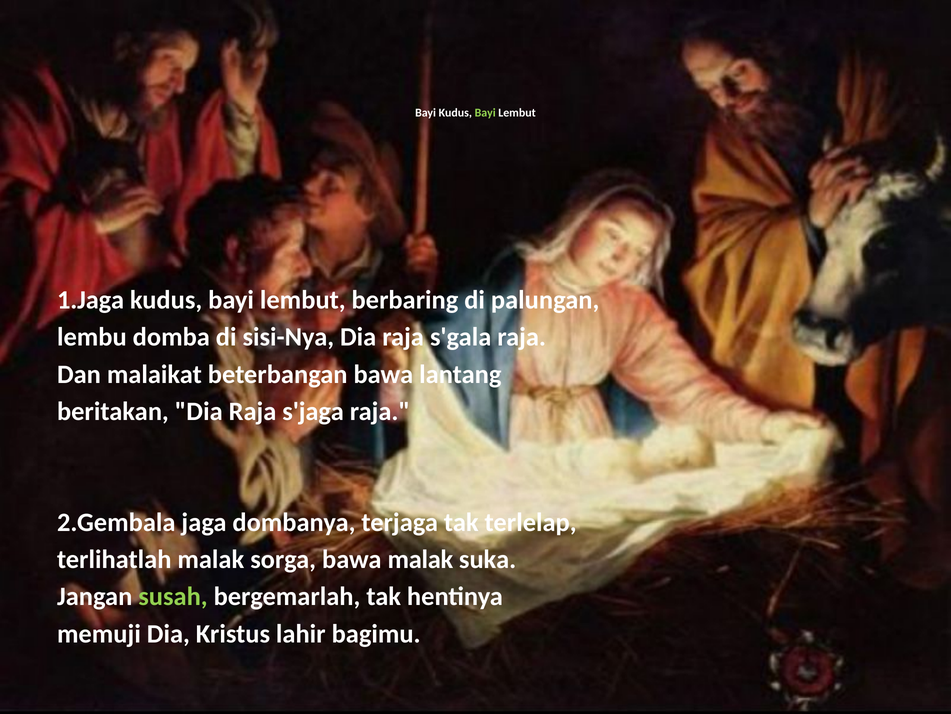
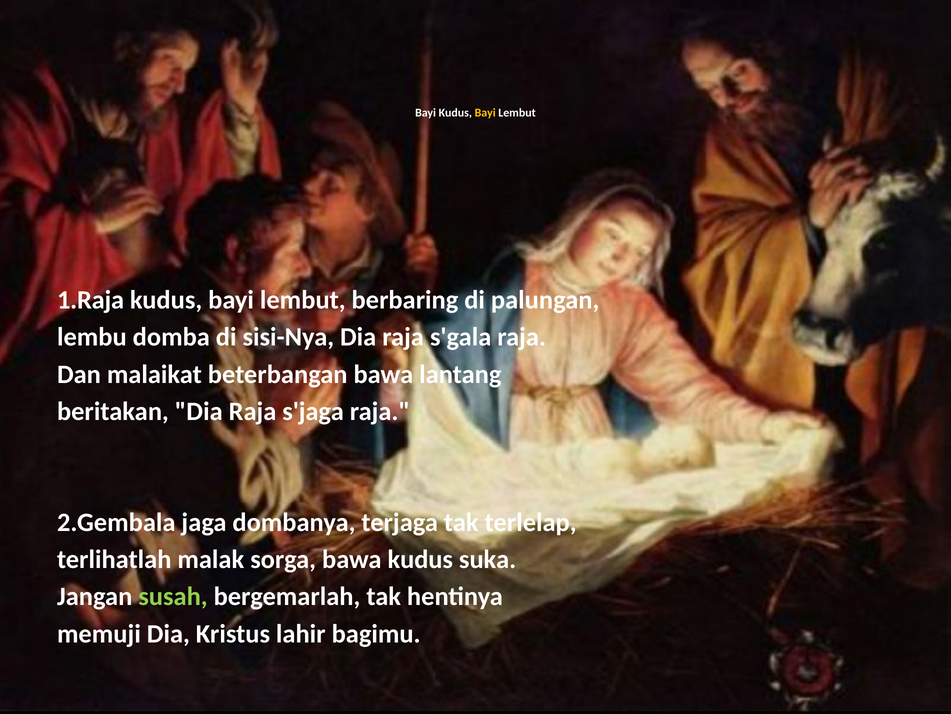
Bayi at (485, 113) colour: light green -> yellow
1.Jaga: 1.Jaga -> 1.Raja
bawa malak: malak -> kudus
